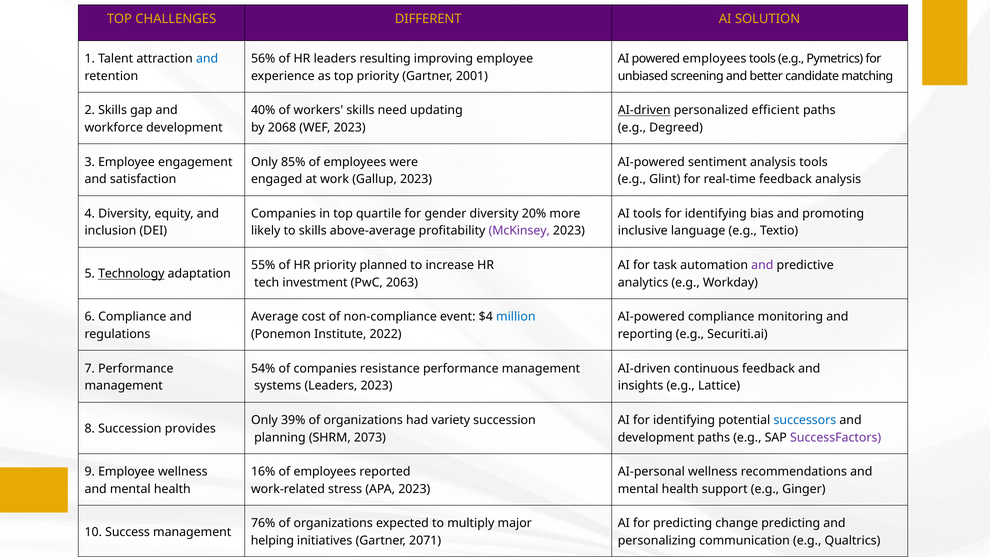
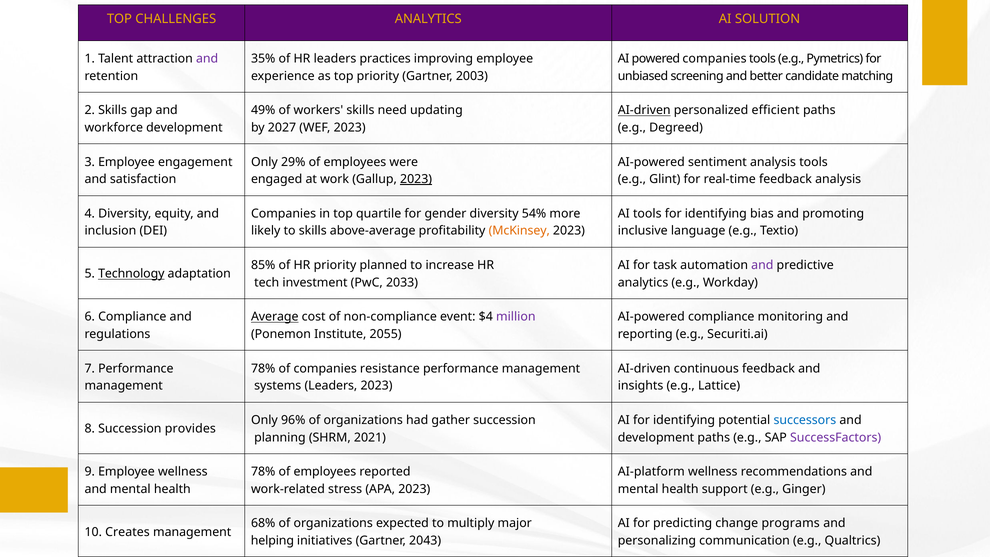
CHALLENGES DIFFERENT: DIFFERENT -> ANALYTICS
and at (207, 59) colour: blue -> purple
56%: 56% -> 35%
resulting: resulting -> practices
powered employees: employees -> companies
2001: 2001 -> 2003
40%: 40% -> 49%
2068: 2068 -> 2027
85%: 85% -> 29%
2023 at (416, 179) underline: none -> present
20%: 20% -> 54%
McKinsey colour: purple -> orange
55%: 55% -> 85%
2063: 2063 -> 2033
Average underline: none -> present
million colour: blue -> purple
2022: 2022 -> 2055
54% at (263, 368): 54% -> 78%
39%: 39% -> 96%
variety: variety -> gather
2073: 2073 -> 2021
16% at (263, 472): 16% -> 78%
AI-personal: AI-personal -> AI-platform
76%: 76% -> 68%
change predicting: predicting -> programs
Success: Success -> Creates
2071: 2071 -> 2043
